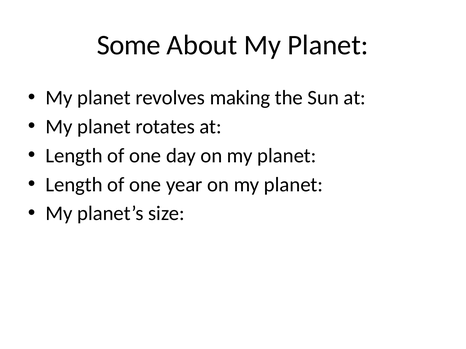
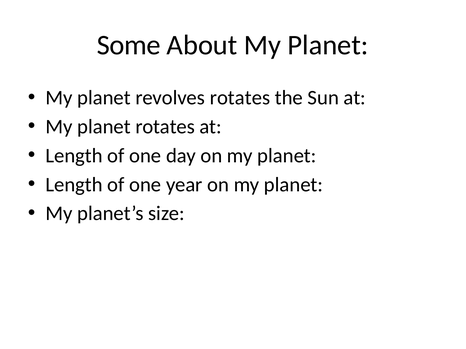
revolves making: making -> rotates
